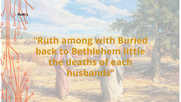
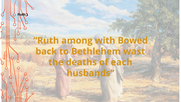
Buried: Buried -> Bowed
little: little -> wast
